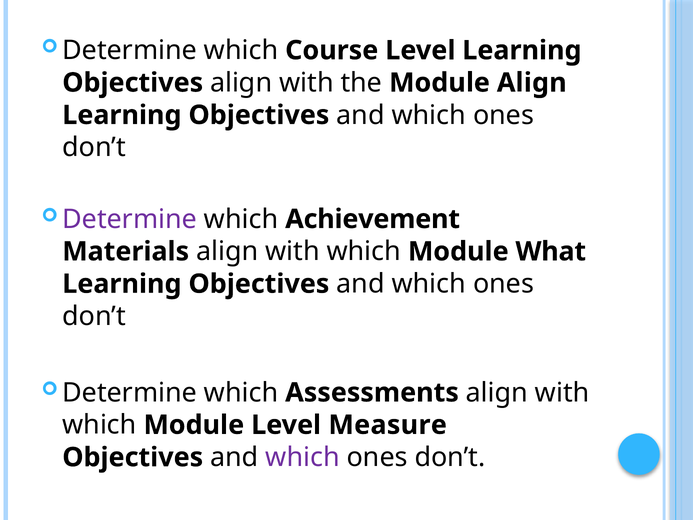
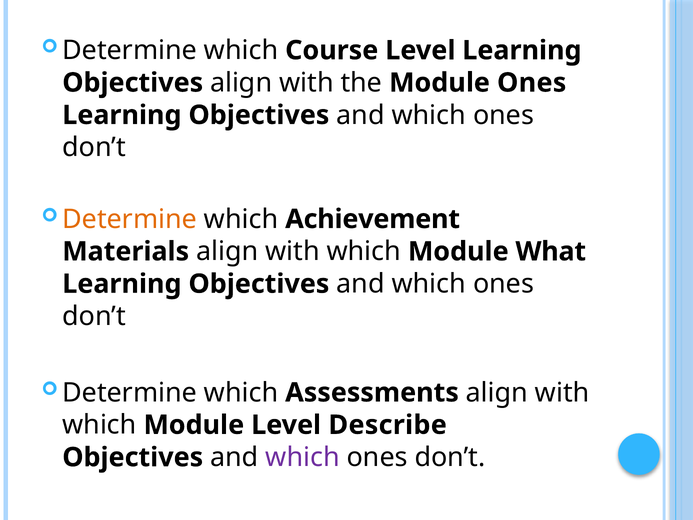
Module Align: Align -> Ones
Determine at (130, 219) colour: purple -> orange
Measure: Measure -> Describe
